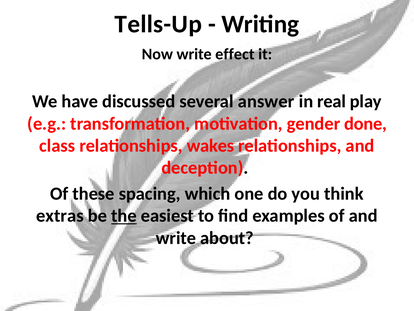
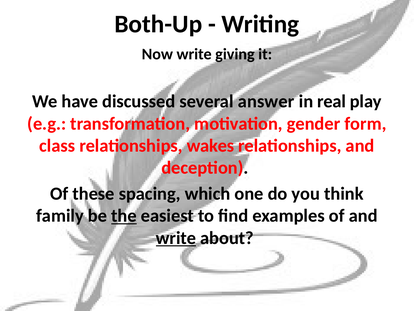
Tells-Up: Tells-Up -> Both-Up
effect: effect -> giving
done: done -> form
extras: extras -> family
write at (176, 238) underline: none -> present
